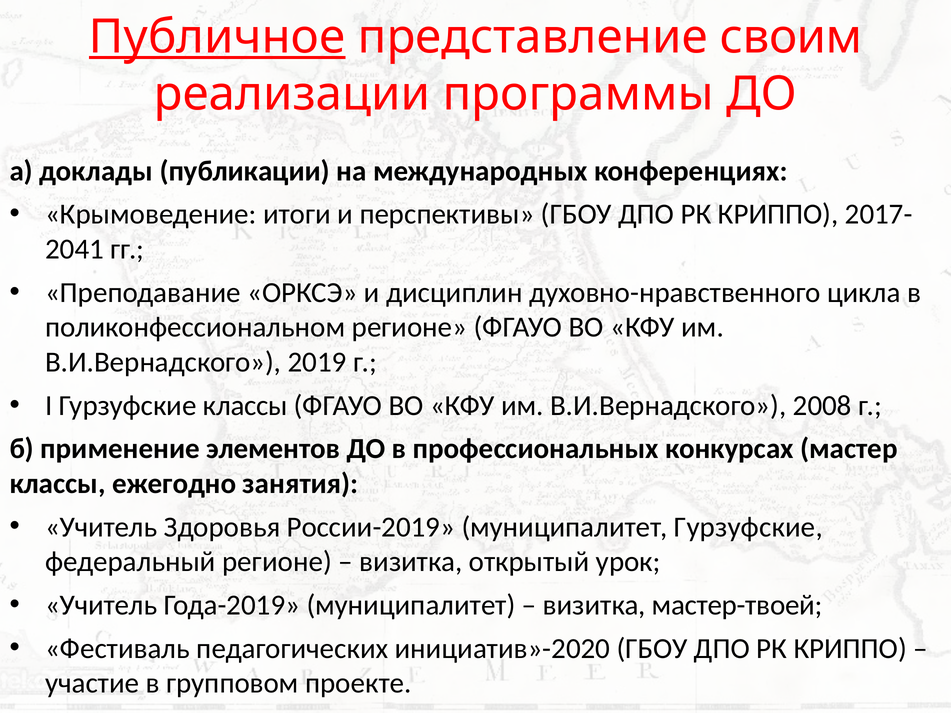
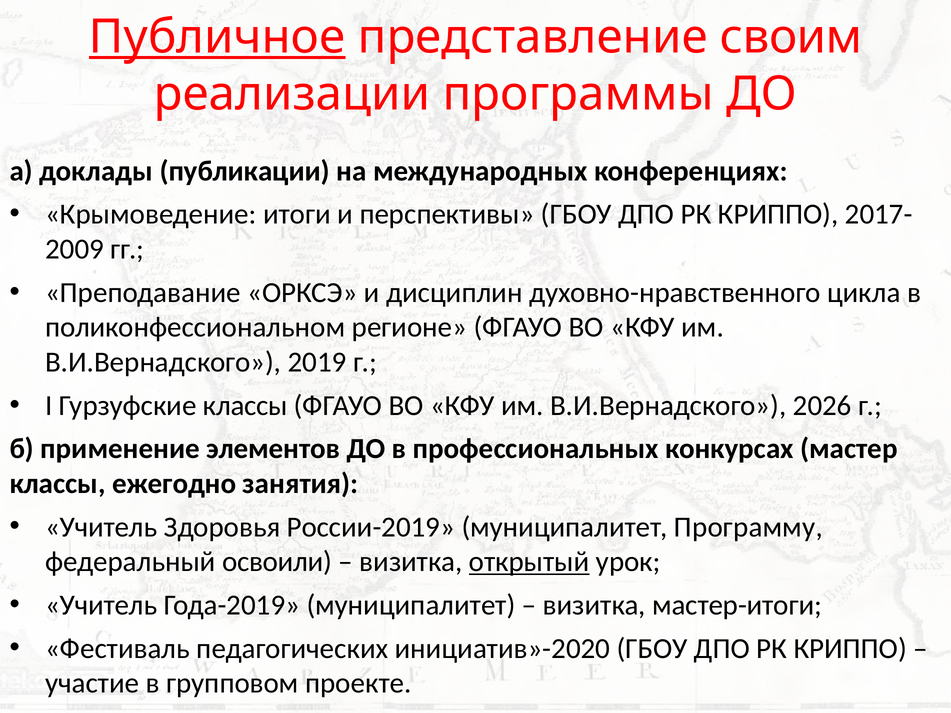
2041: 2041 -> 2009
2008: 2008 -> 2026
муниципалитет Гурзуфские: Гурзуфские -> Программу
федеральный регионе: регионе -> освоили
открытый underline: none -> present
мастер-твоей: мастер-твоей -> мастер-итоги
